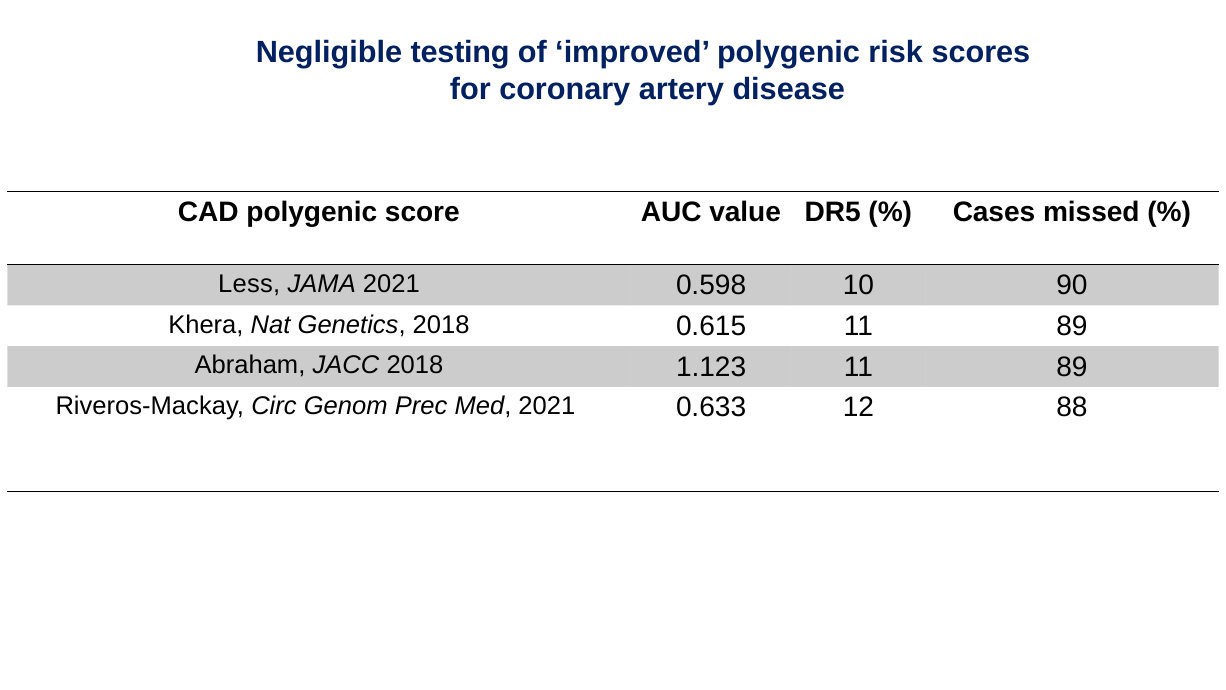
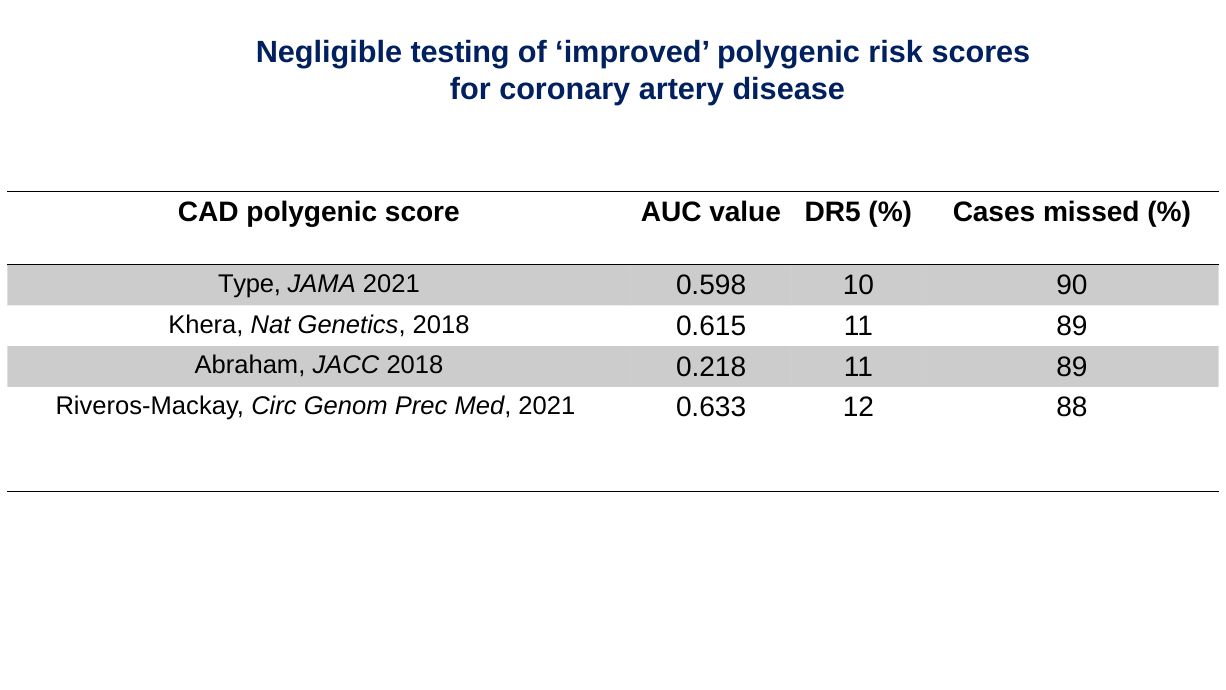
Less: Less -> Type
1.123: 1.123 -> 0.218
